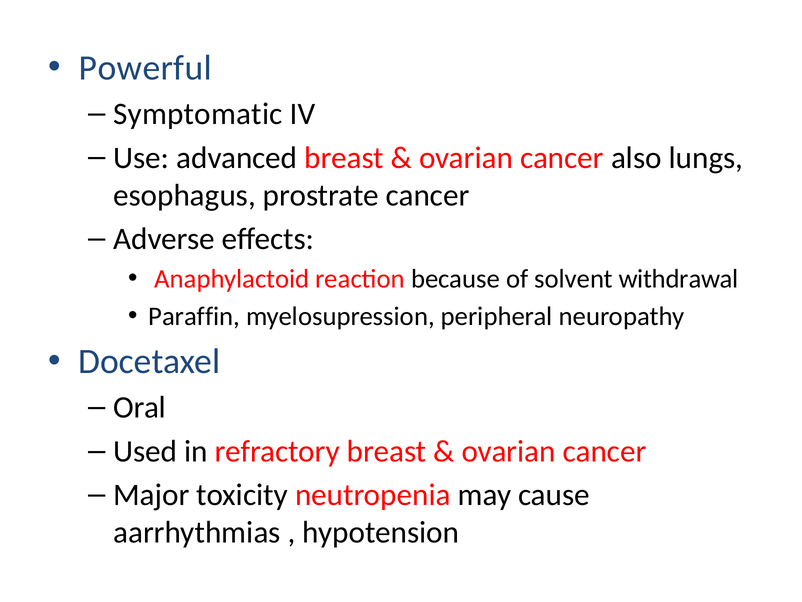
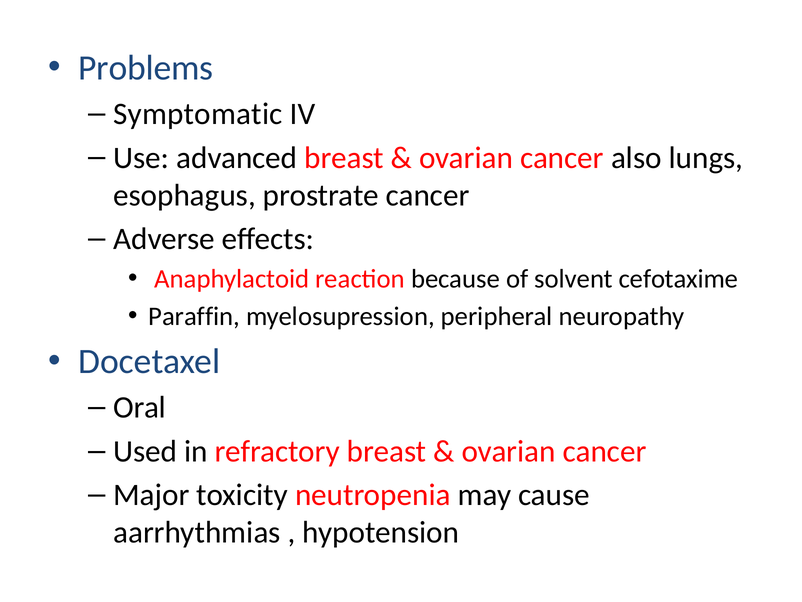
Powerful: Powerful -> Problems
withdrawal: withdrawal -> cefotaxime
